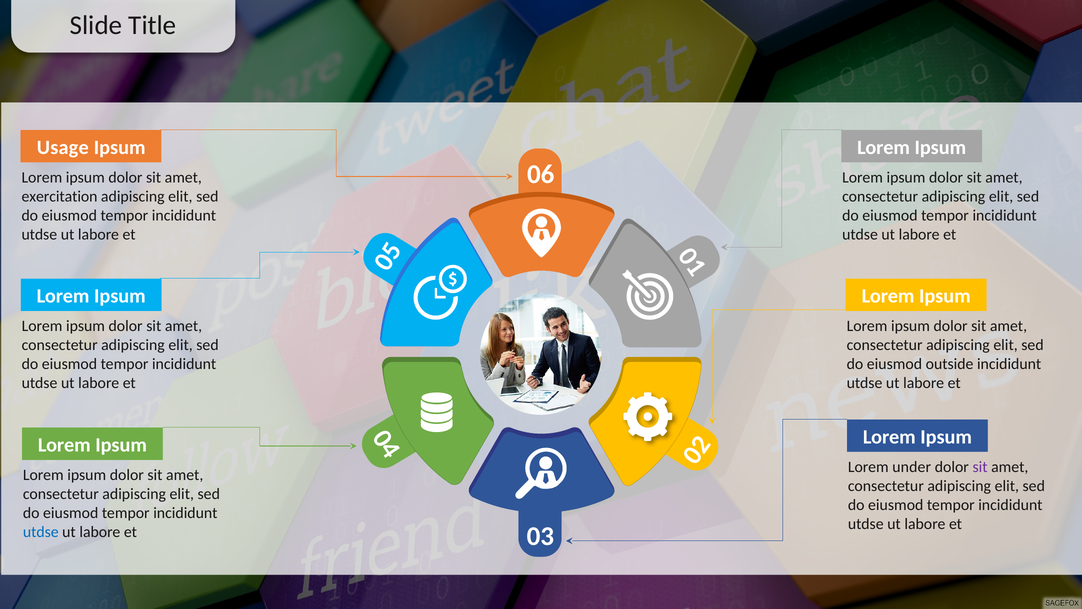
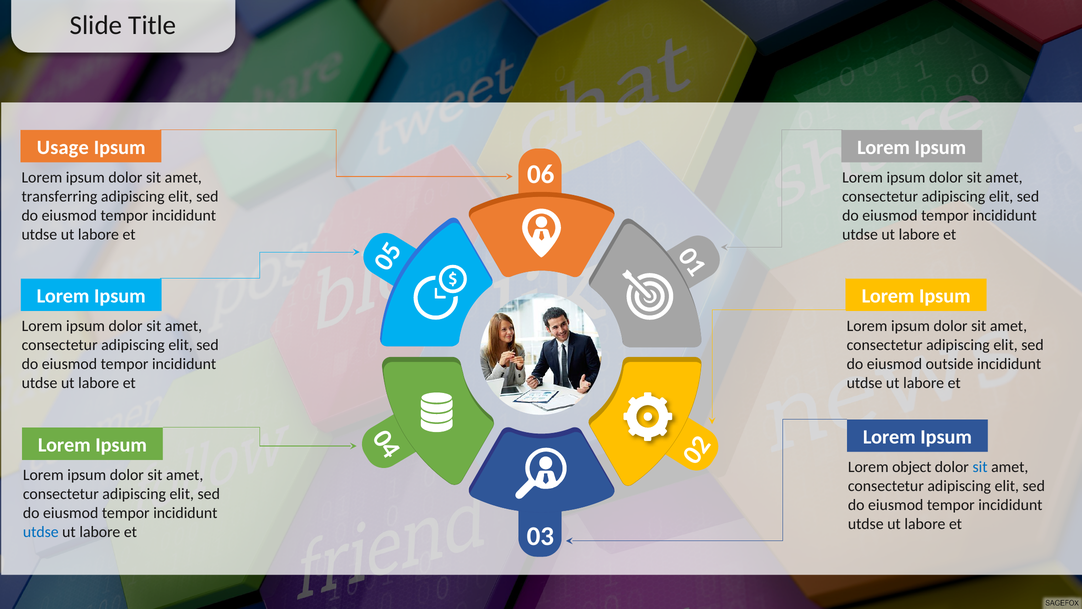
exercitation: exercitation -> transferring
under: under -> object
sit at (980, 467) colour: purple -> blue
